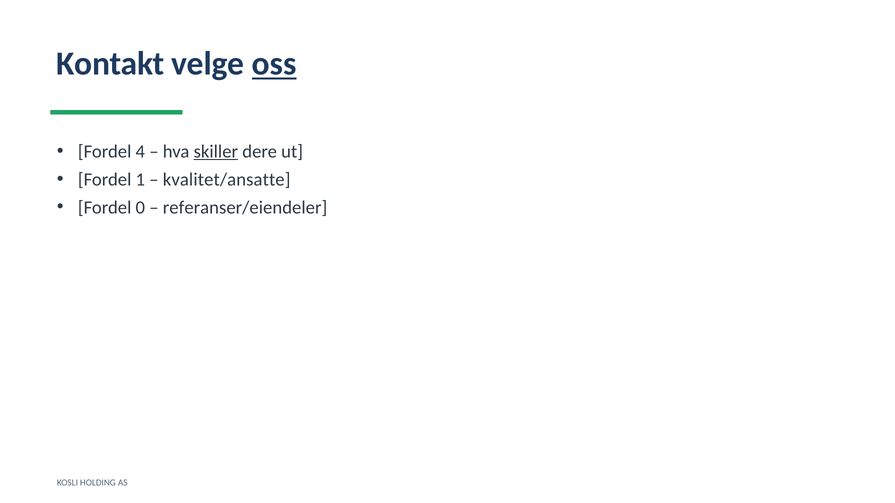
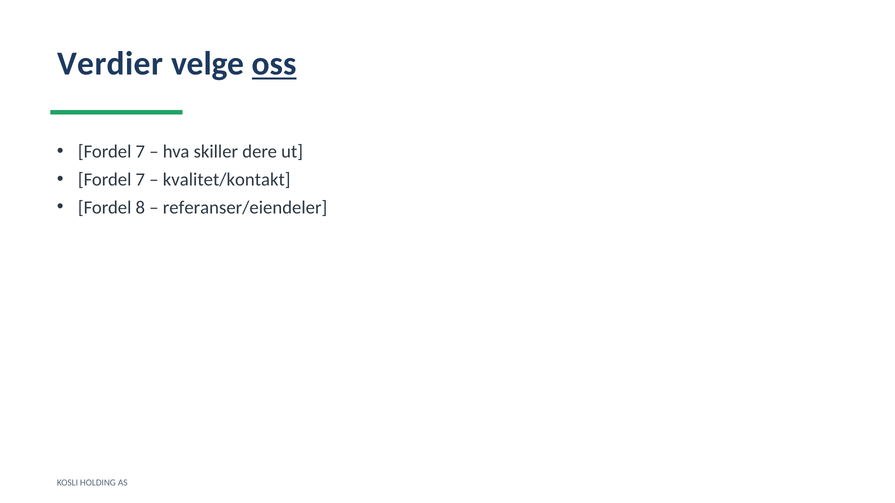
Kontakt: Kontakt -> Verdier
4 at (140, 152): 4 -> 7
skiller underline: present -> none
1 at (140, 180): 1 -> 7
kvalitet/ansatte: kvalitet/ansatte -> kvalitet/kontakt
0: 0 -> 8
